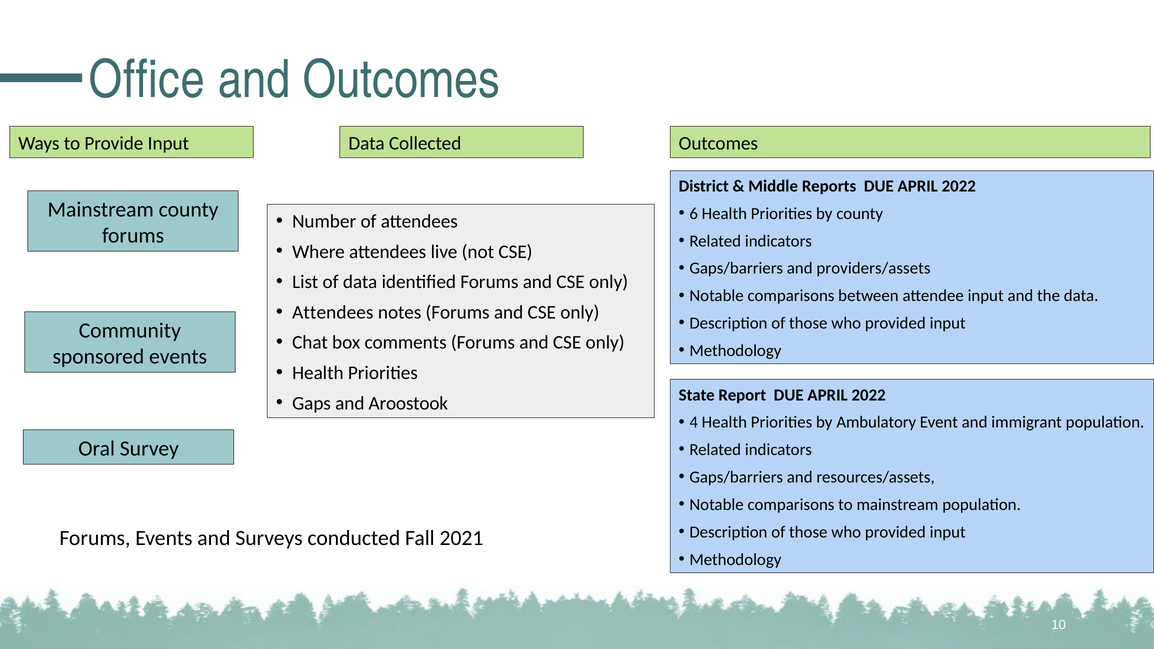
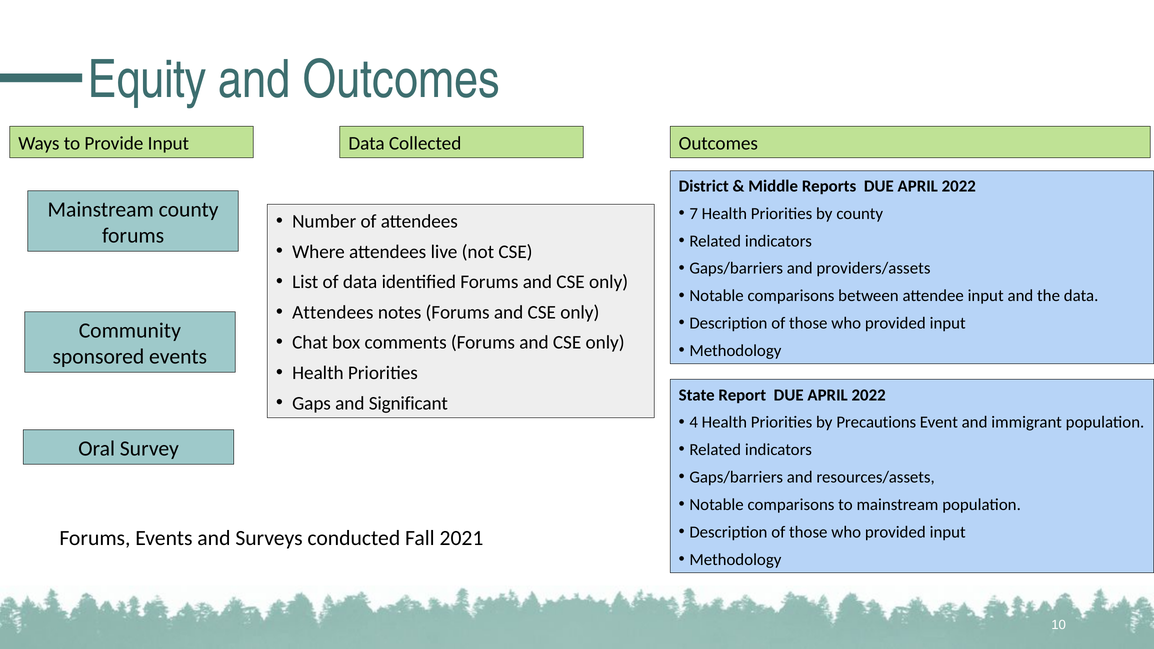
Office: Office -> Equity
6: 6 -> 7
Aroostook: Aroostook -> Significant
Ambulatory: Ambulatory -> Precautions
